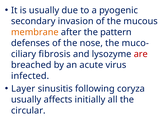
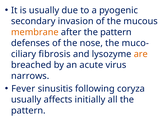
are colour: red -> orange
infected: infected -> narrows
Layer: Layer -> Fever
circular at (28, 111): circular -> pattern
